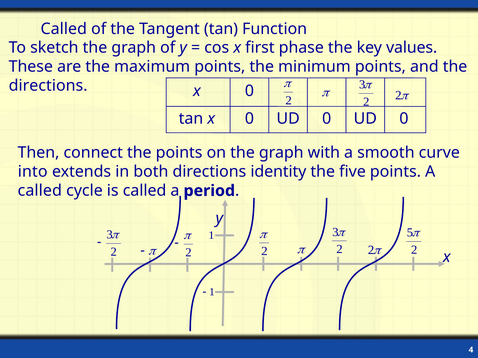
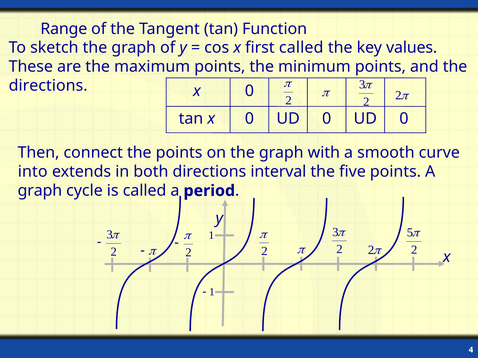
Called at (64, 29): Called -> Range
first phase: phase -> called
identity: identity -> interval
called at (40, 191): called -> graph
